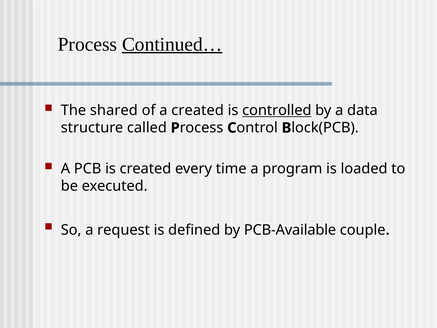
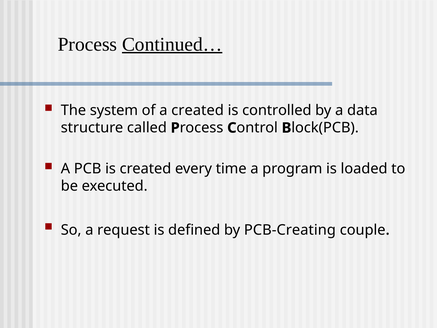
shared: shared -> system
controlled underline: present -> none
PCB-Available: PCB-Available -> PCB-Creating
